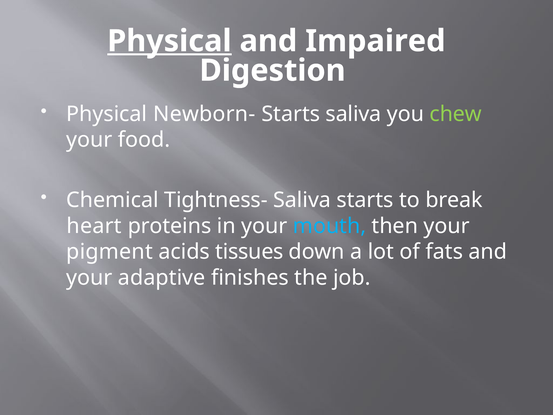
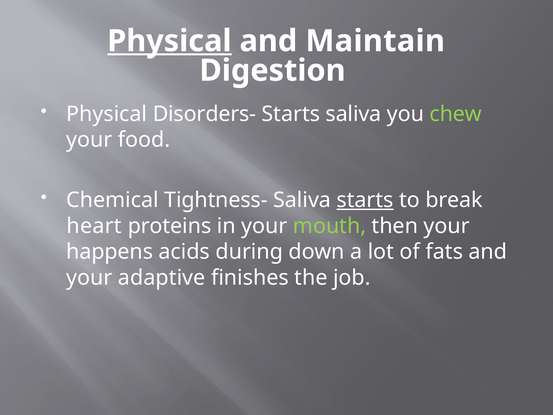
Impaired: Impaired -> Maintain
Newborn-: Newborn- -> Disorders-
starts at (365, 200) underline: none -> present
mouth colour: light blue -> light green
pigment: pigment -> happens
tissues: tissues -> during
